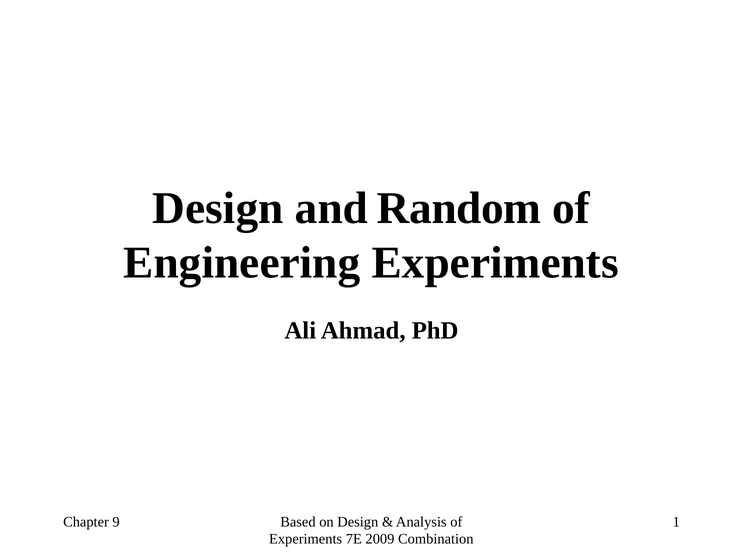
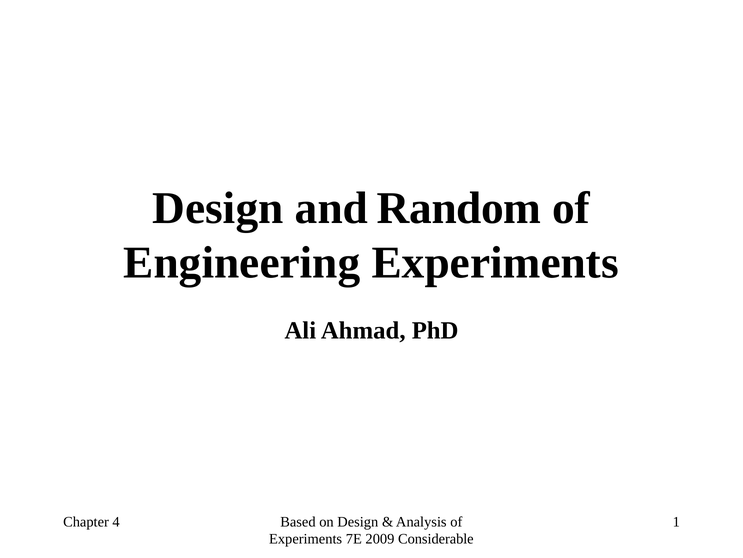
9: 9 -> 4
Combination: Combination -> Considerable
